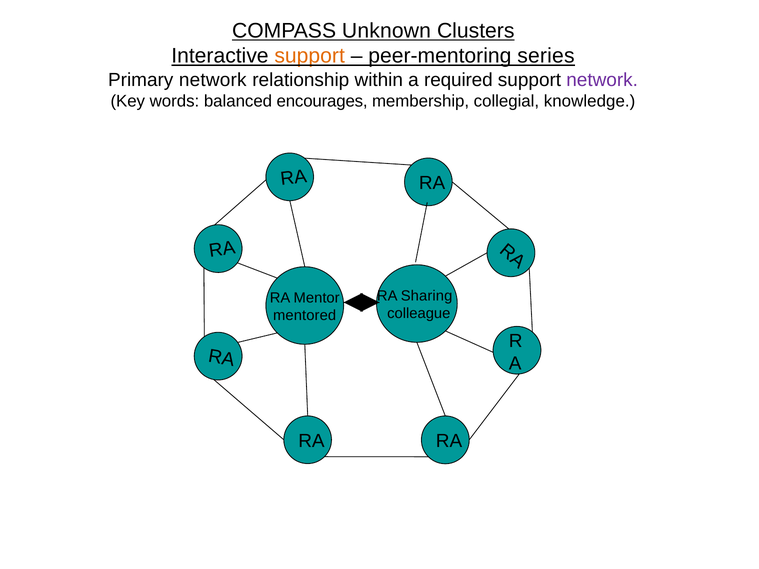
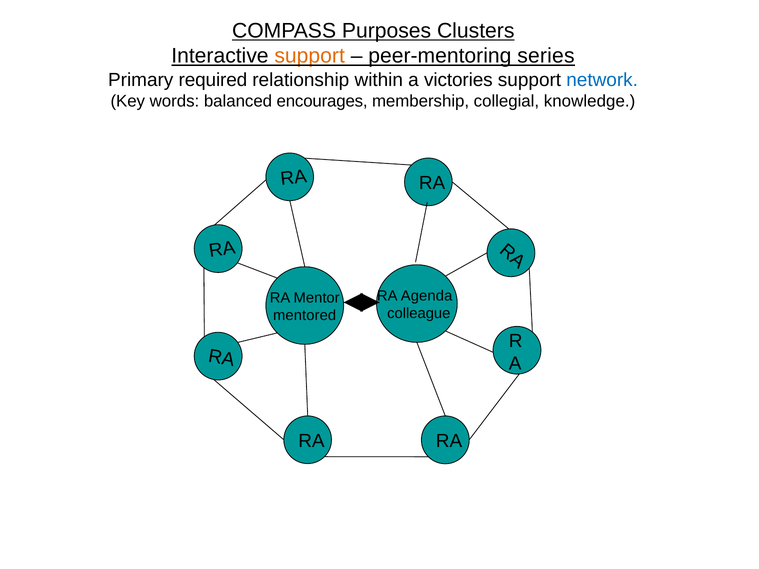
Unknown: Unknown -> Purposes
Primary network: network -> required
required: required -> victories
network at (602, 80) colour: purple -> blue
Sharing: Sharing -> Agenda
